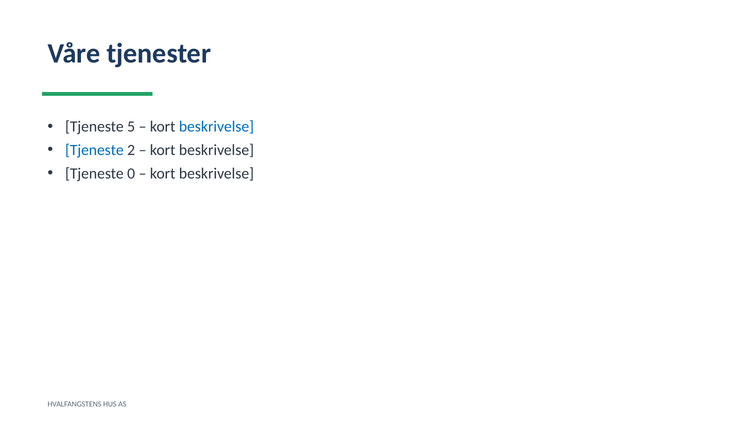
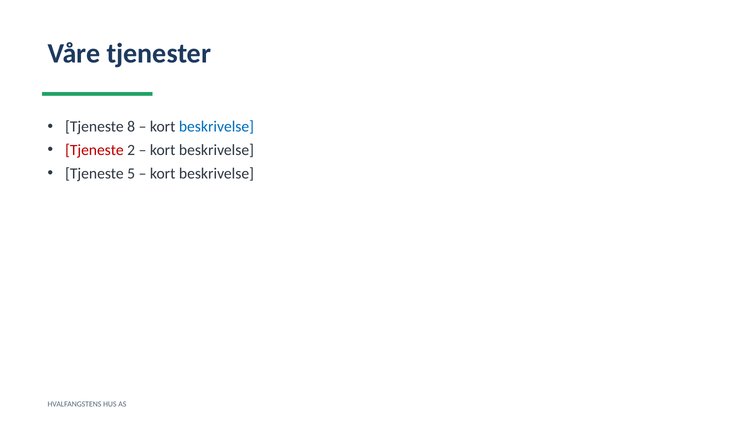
5: 5 -> 8
Tjeneste at (94, 150) colour: blue -> red
0: 0 -> 5
